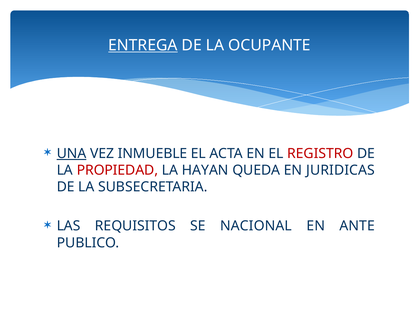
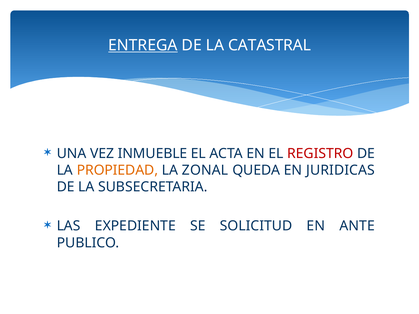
OCUPANTE: OCUPANTE -> CATASTRAL
UNA underline: present -> none
PROPIEDAD colour: red -> orange
HAYAN: HAYAN -> ZONAL
REQUISITOS: REQUISITOS -> EXPEDIENTE
NACIONAL: NACIONAL -> SOLICITUD
